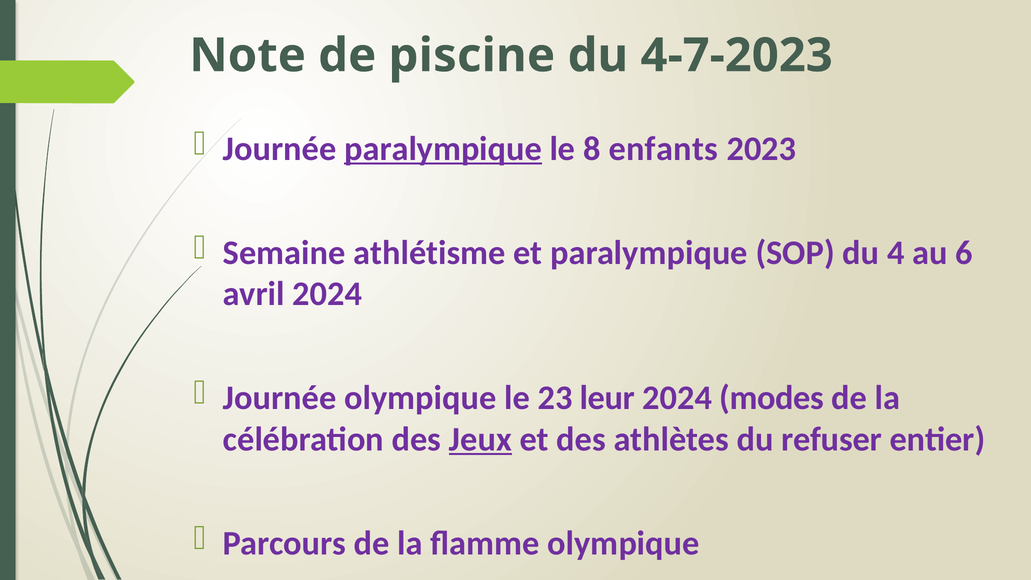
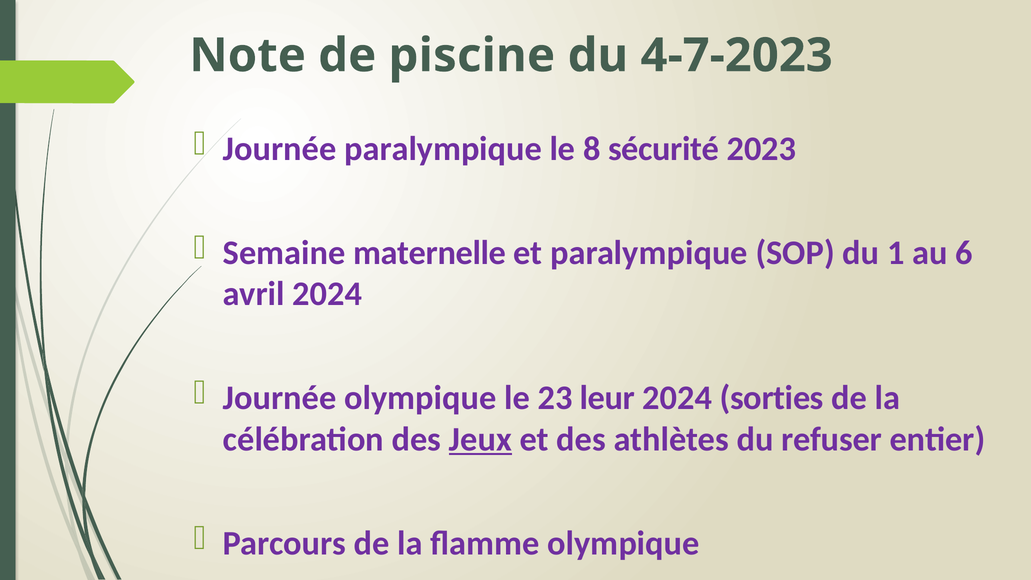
paralympique at (443, 149) underline: present -> none
enfants: enfants -> sécurité
athlétisme: athlétisme -> maternelle
4: 4 -> 1
modes: modes -> sorties
